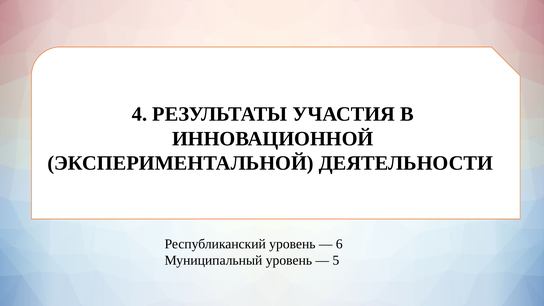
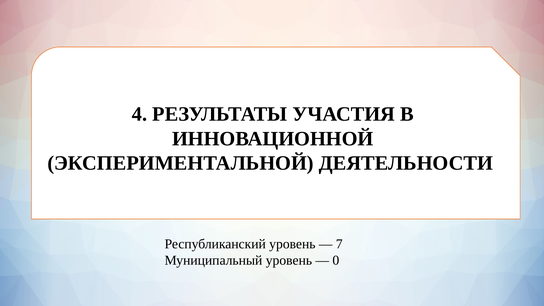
6: 6 -> 7
5: 5 -> 0
